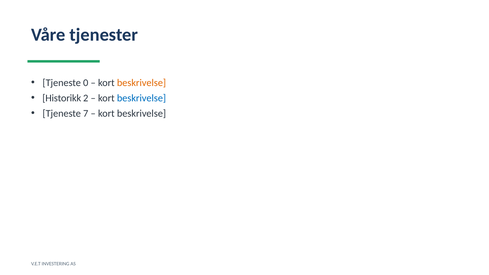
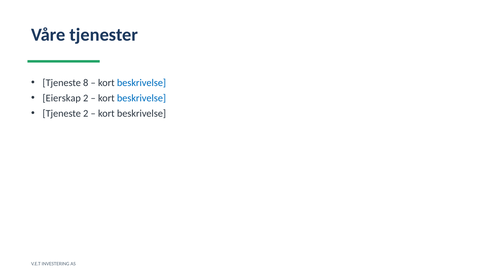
0: 0 -> 8
beskrivelse at (141, 83) colour: orange -> blue
Historikk: Historikk -> Eierskap
Tjeneste 7: 7 -> 2
